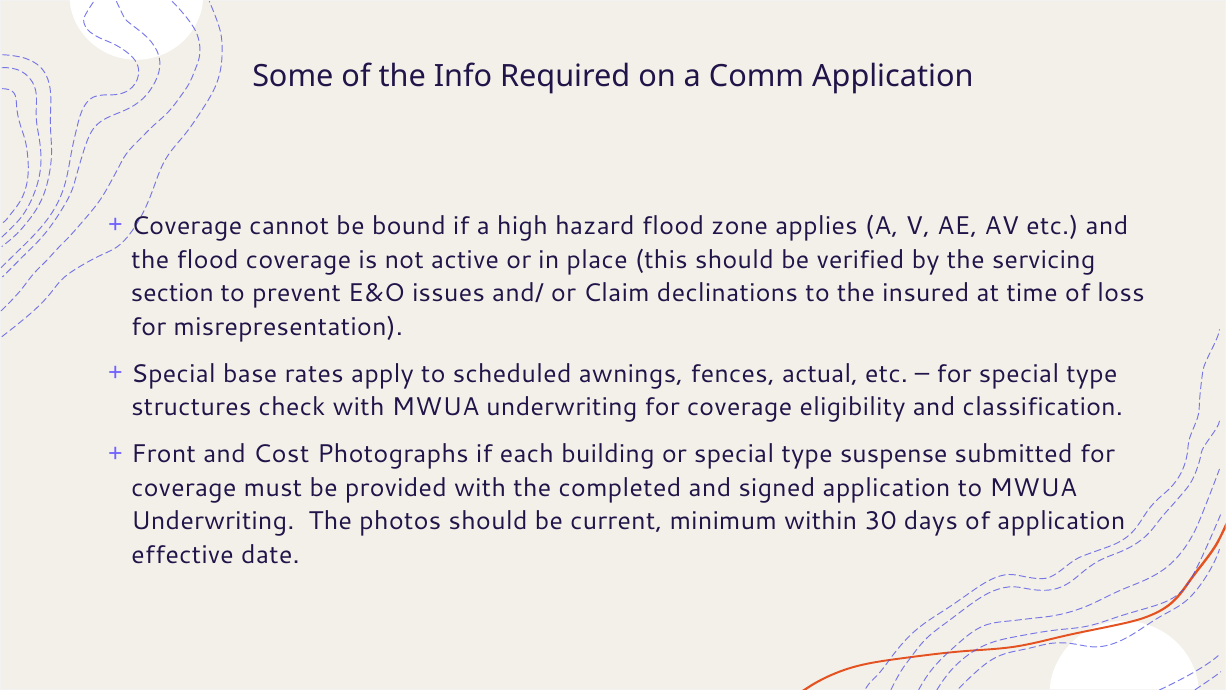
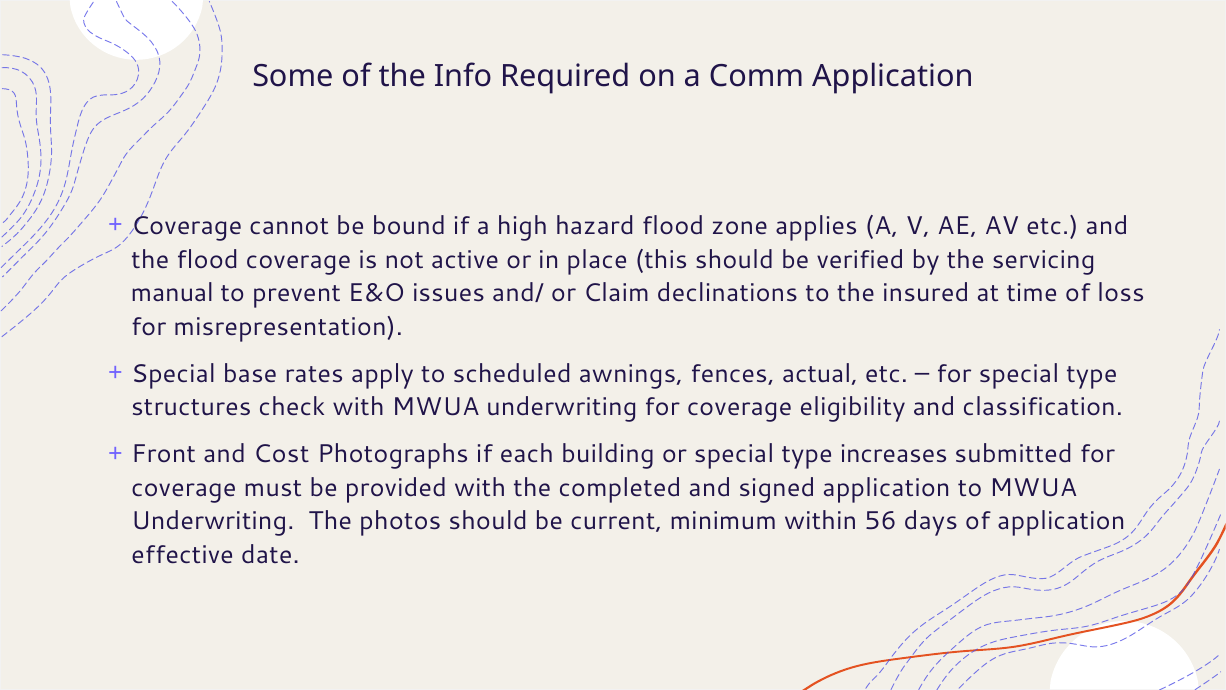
section: section -> manual
suspense: suspense -> increases
30: 30 -> 56
